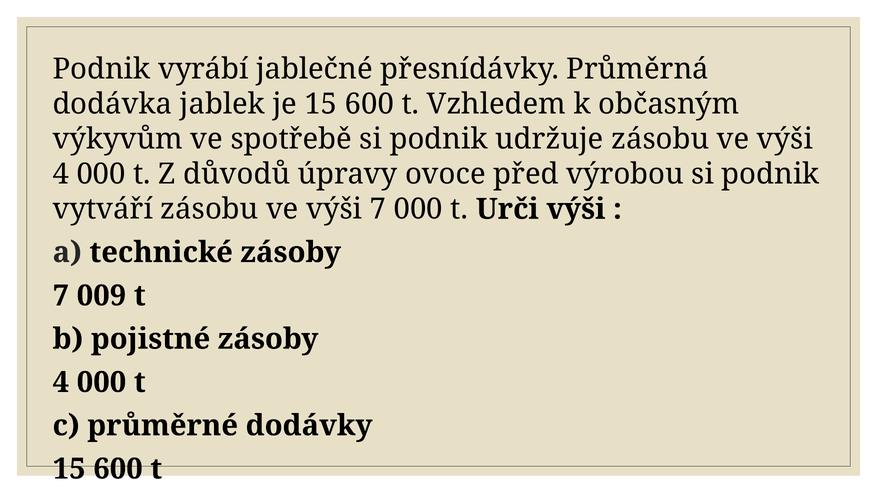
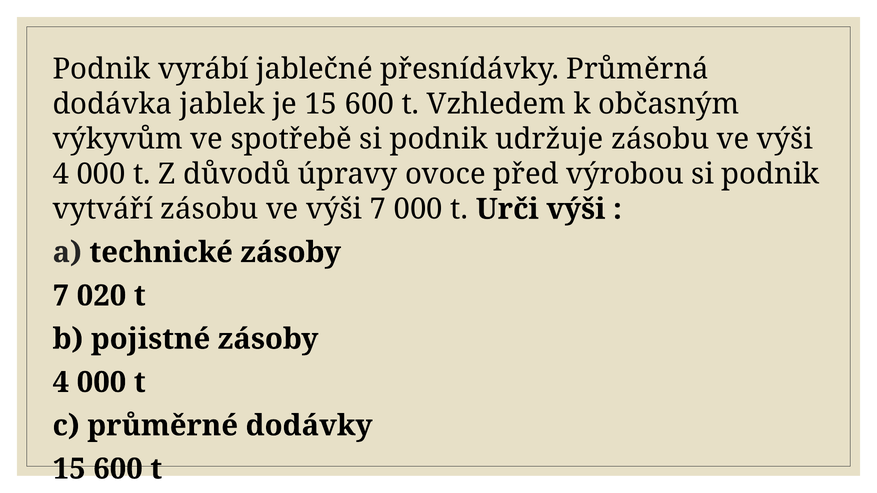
009: 009 -> 020
